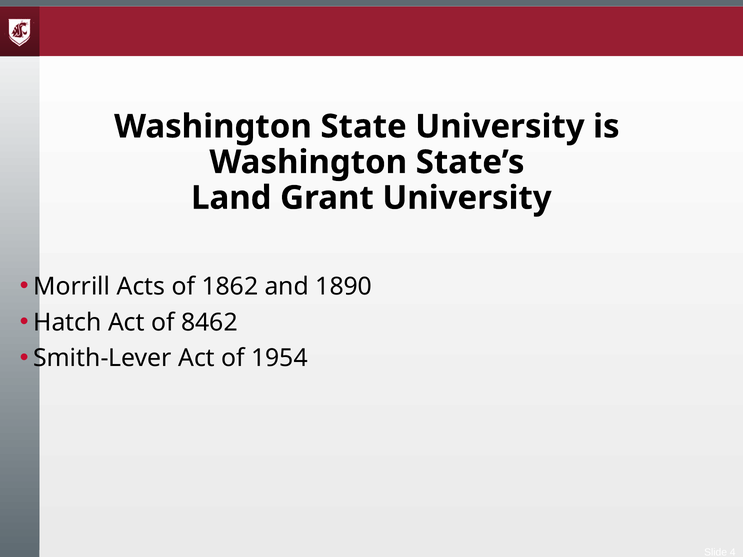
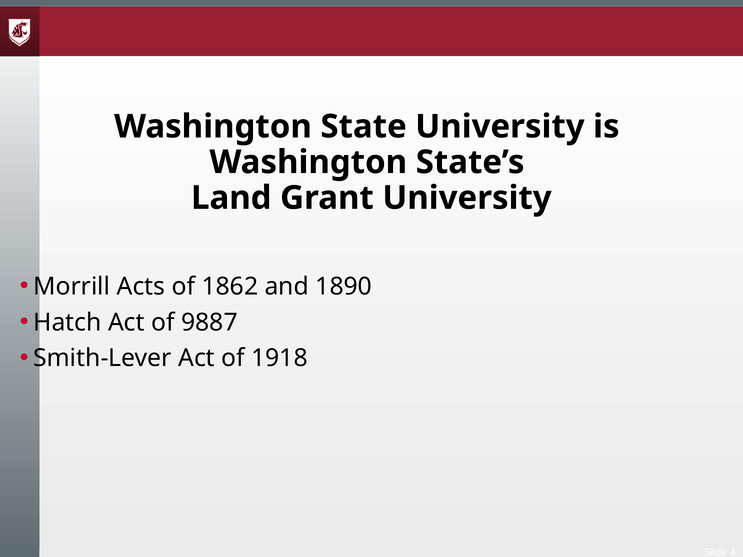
8462: 8462 -> 9887
1954: 1954 -> 1918
